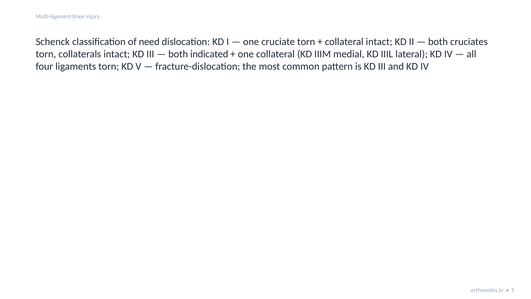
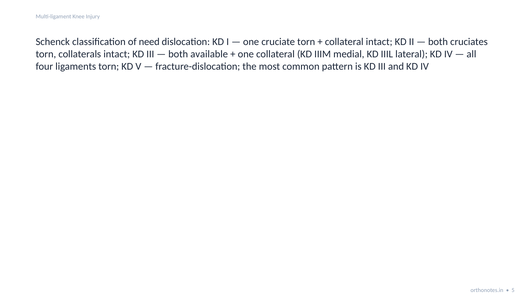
indicated: indicated -> available
